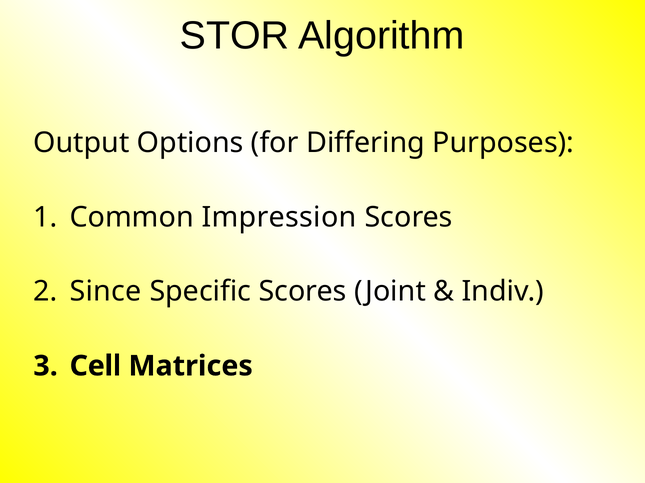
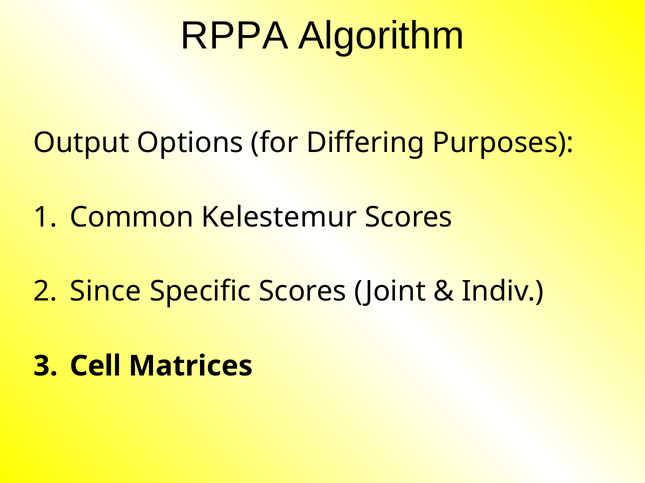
STOR: STOR -> RPPA
Impression: Impression -> Kelestemur
